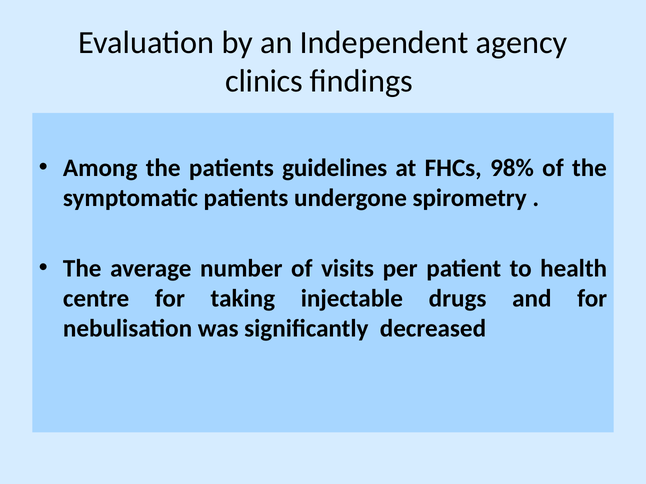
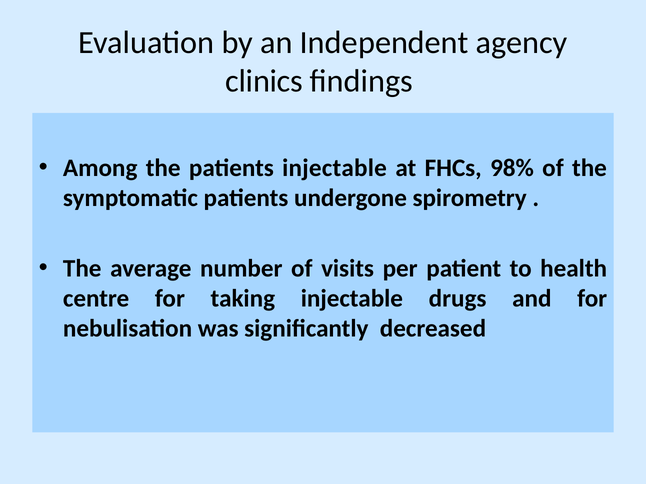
patients guidelines: guidelines -> injectable
